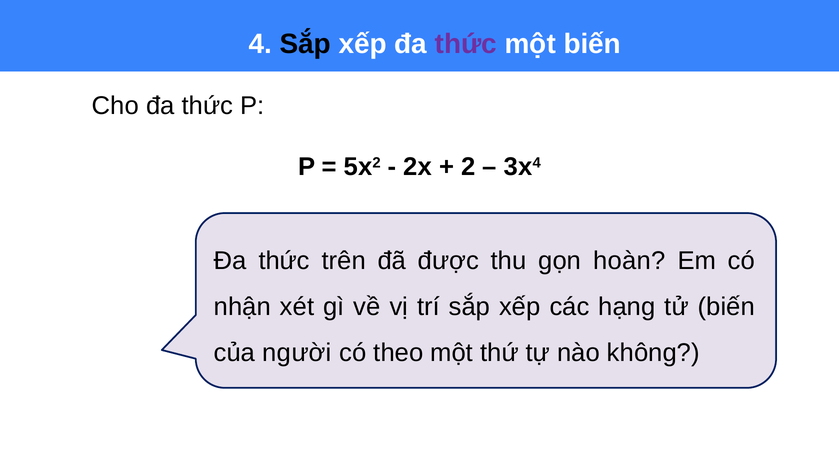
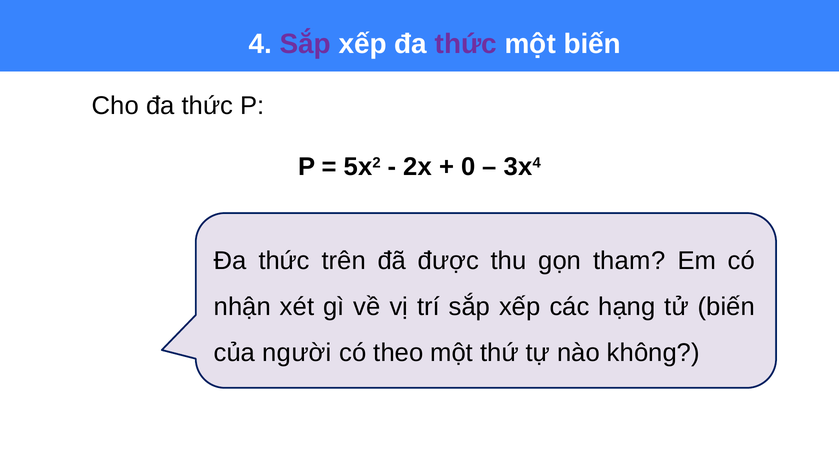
Sắp at (305, 44) colour: black -> purple
2: 2 -> 0
hoàn: hoàn -> tham
